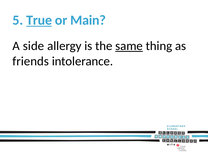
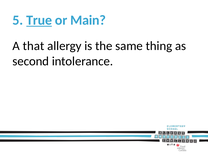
side: side -> that
same underline: present -> none
friends: friends -> second
